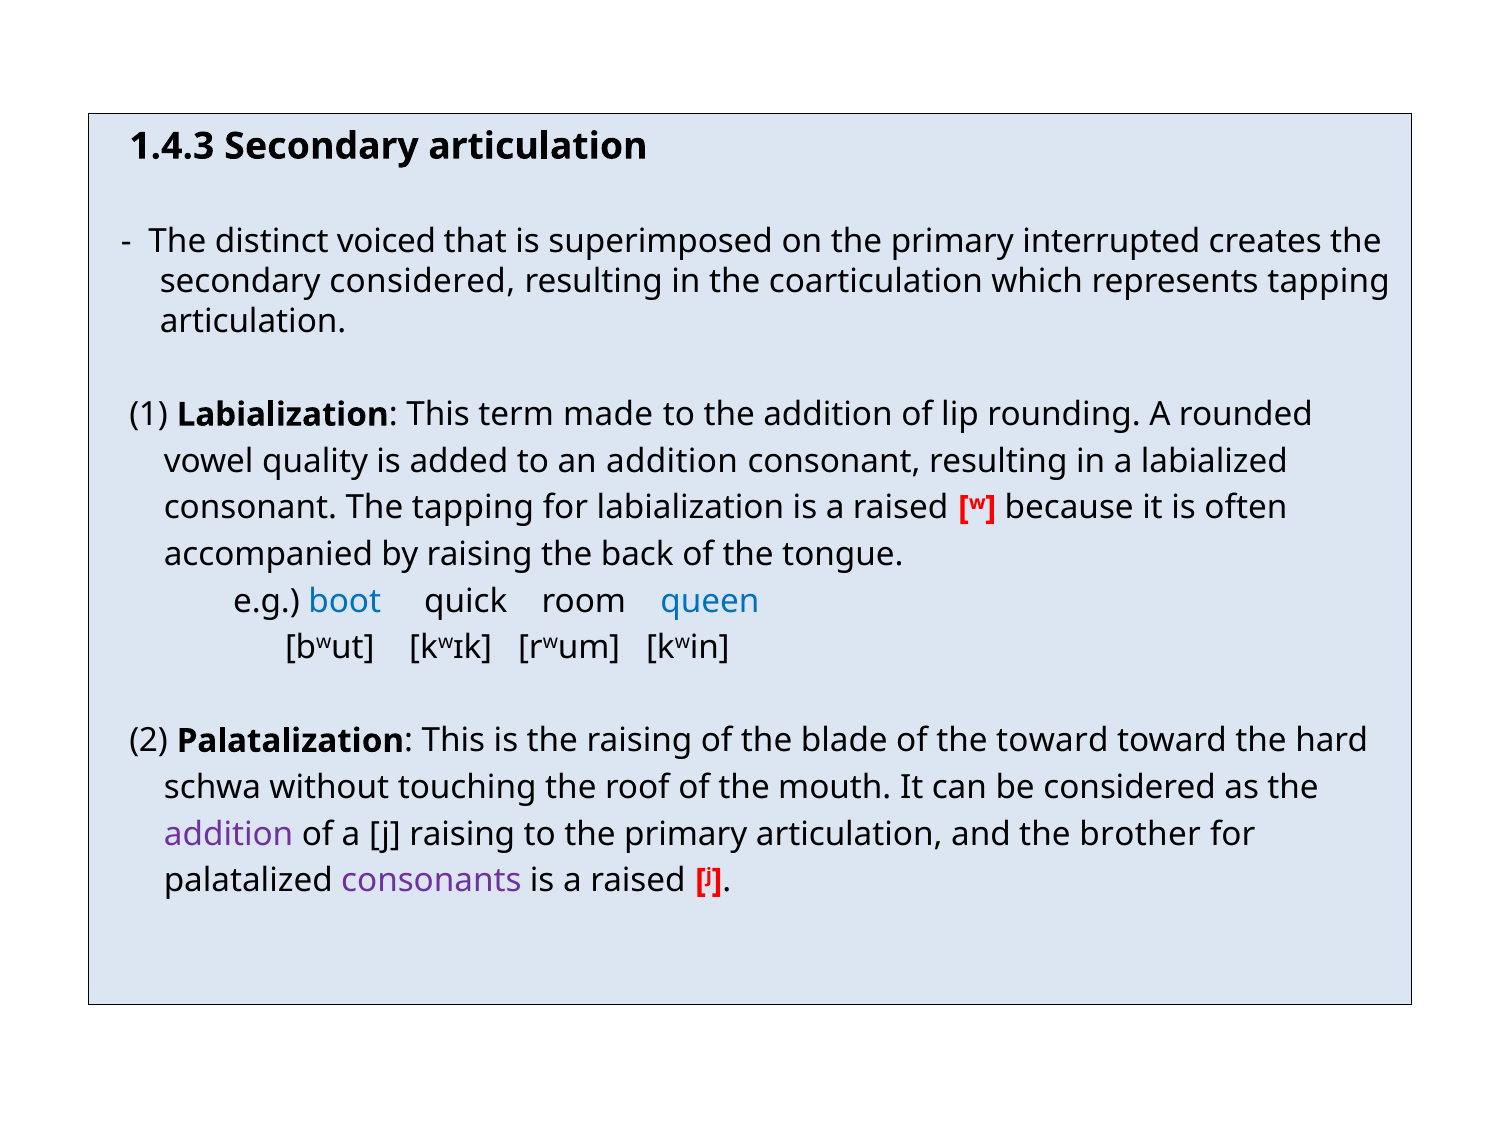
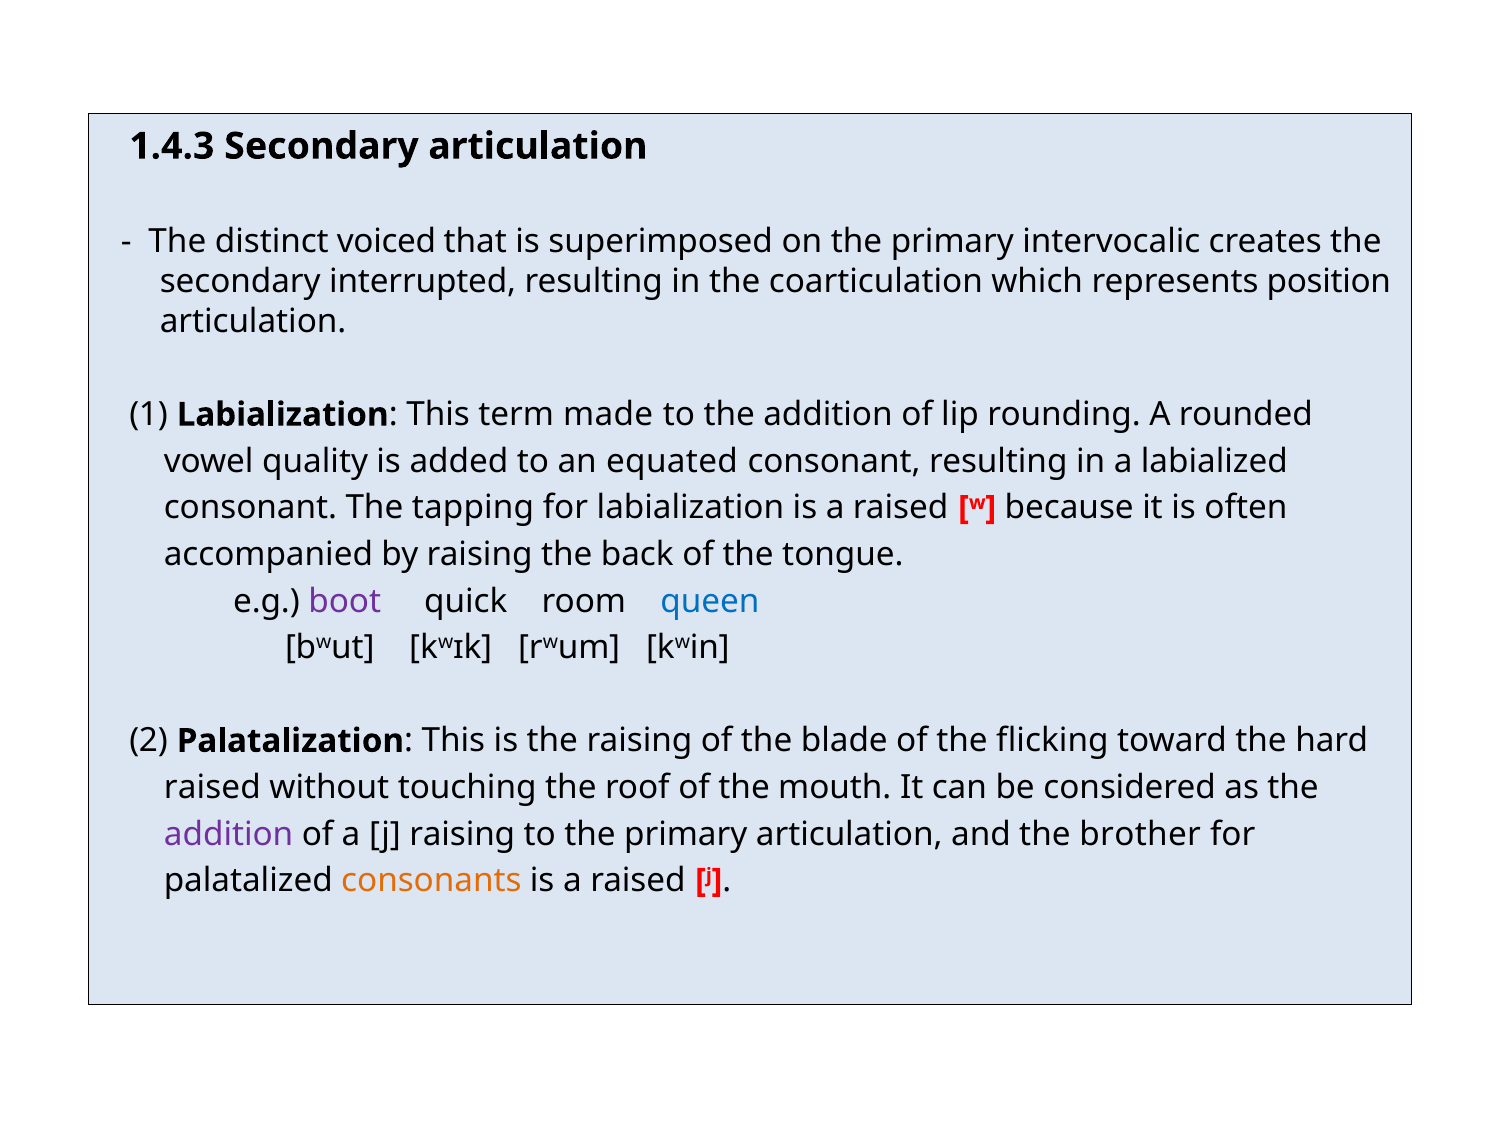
interrupted: interrupted -> intervocalic
secondary considered: considered -> interrupted
represents tapping: tapping -> position
an addition: addition -> equated
boot colour: blue -> purple
the toward: toward -> flicking
schwa at (213, 787): schwa -> raised
consonants colour: purple -> orange
